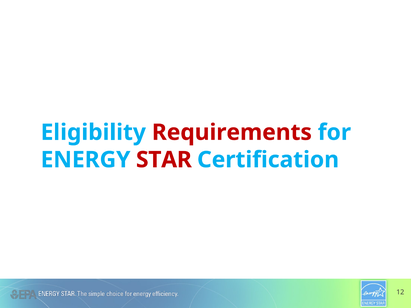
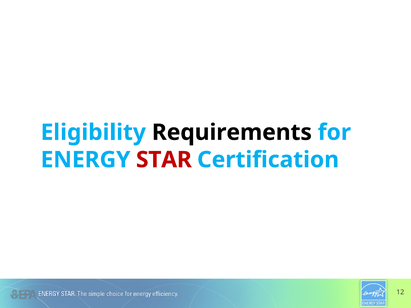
Requirements colour: red -> black
